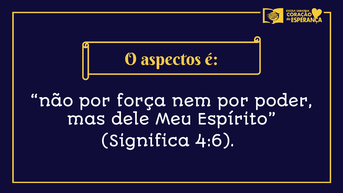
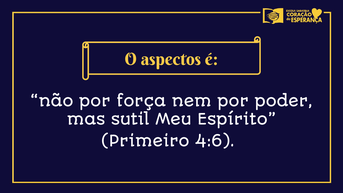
dele: dele -> sutil
Significa: Significa -> Primeiro
